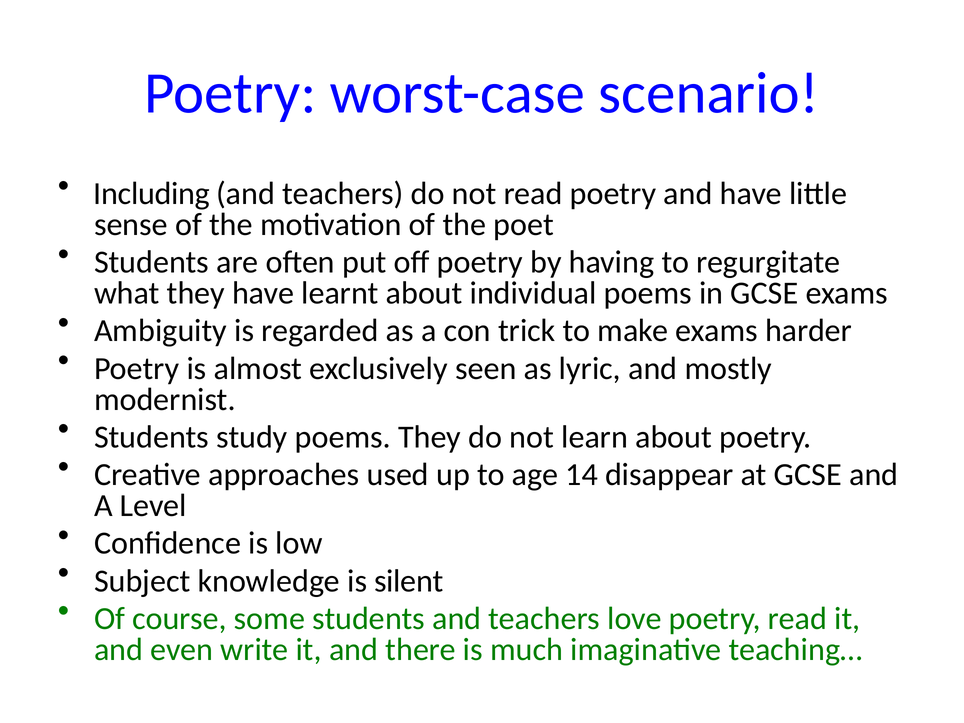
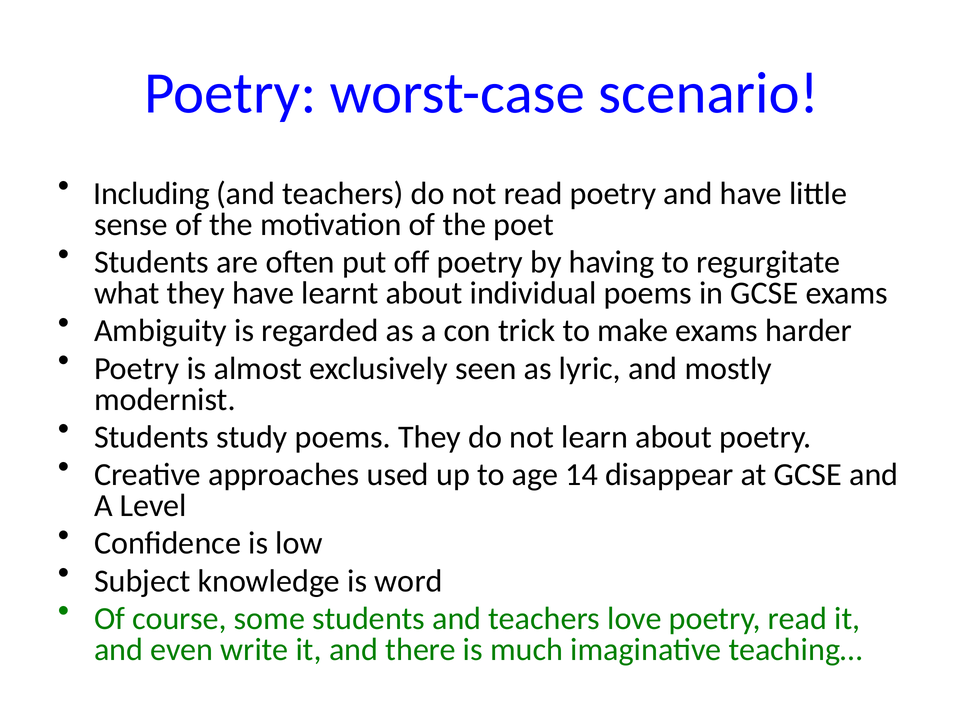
silent: silent -> word
